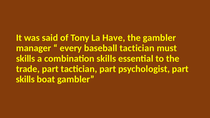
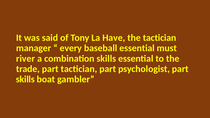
the gambler: gambler -> tactician
baseball tactician: tactician -> essential
skills at (26, 59): skills -> river
